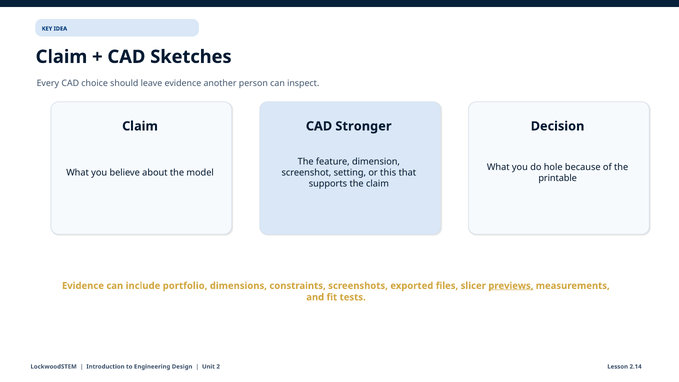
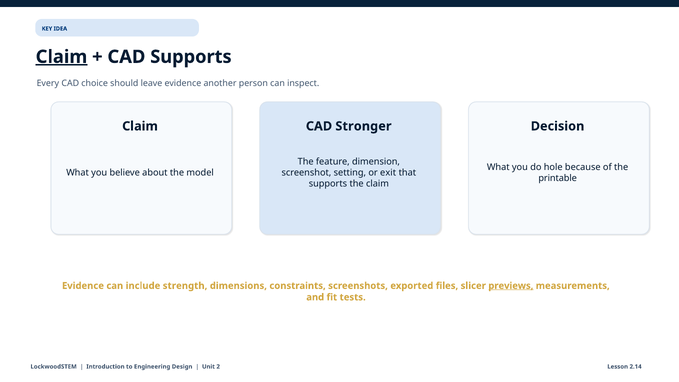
Claim at (61, 57) underline: none -> present
CAD Sketches: Sketches -> Supports
this: this -> exit
portfolio: portfolio -> strength
